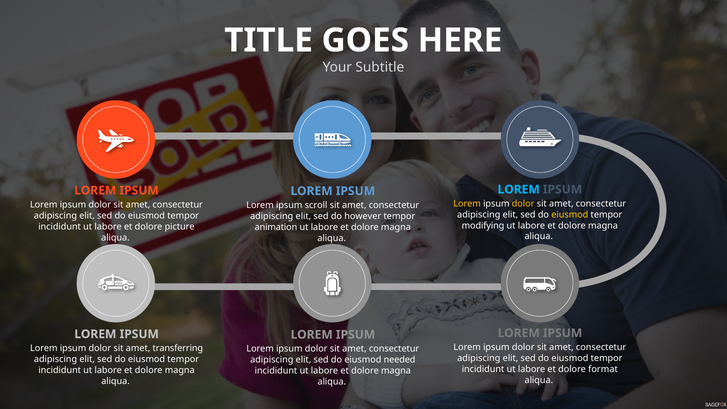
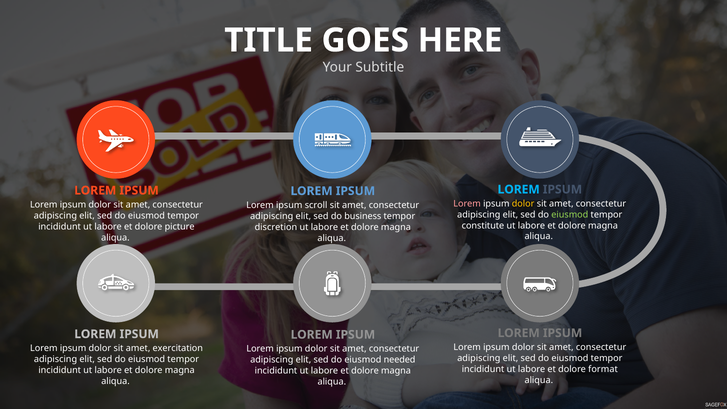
Lorem at (467, 204) colour: yellow -> pink
eiusmod at (570, 215) colour: yellow -> light green
however: however -> business
modifying: modifying -> constitute
animation: animation -> discretion
transferring: transferring -> exercitation
